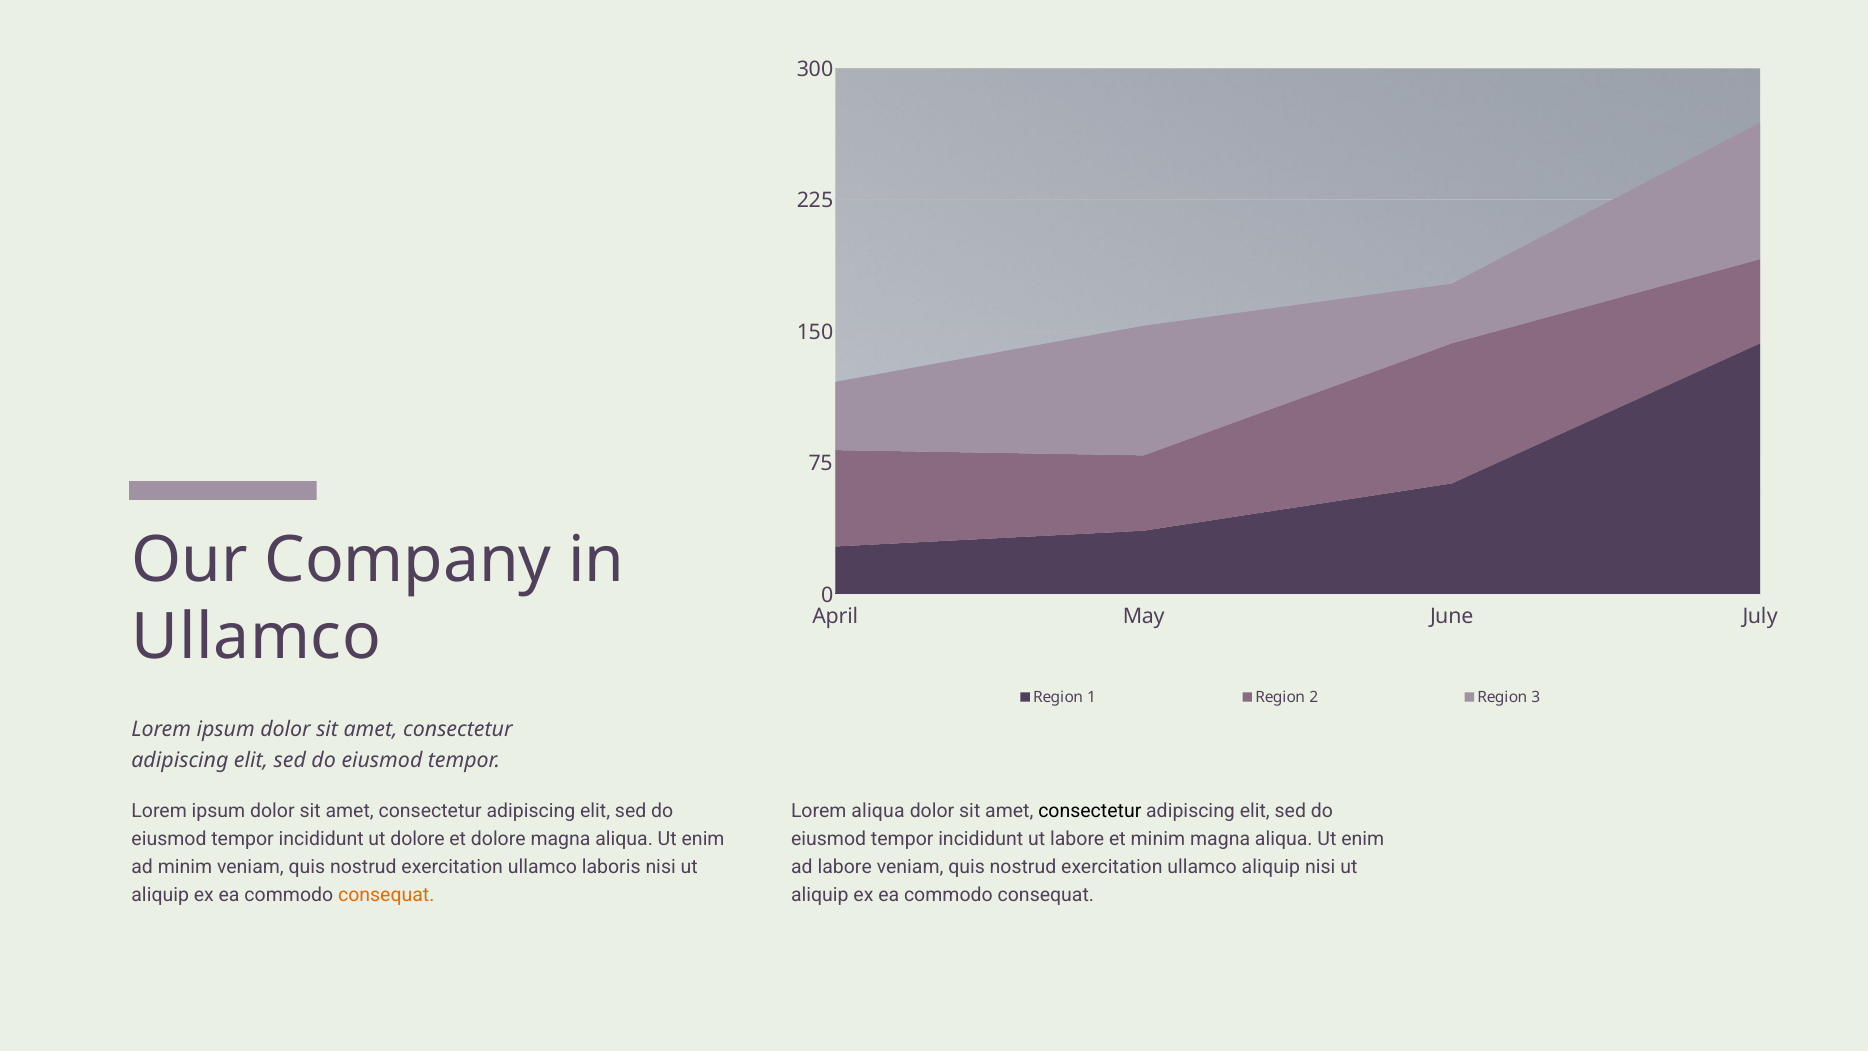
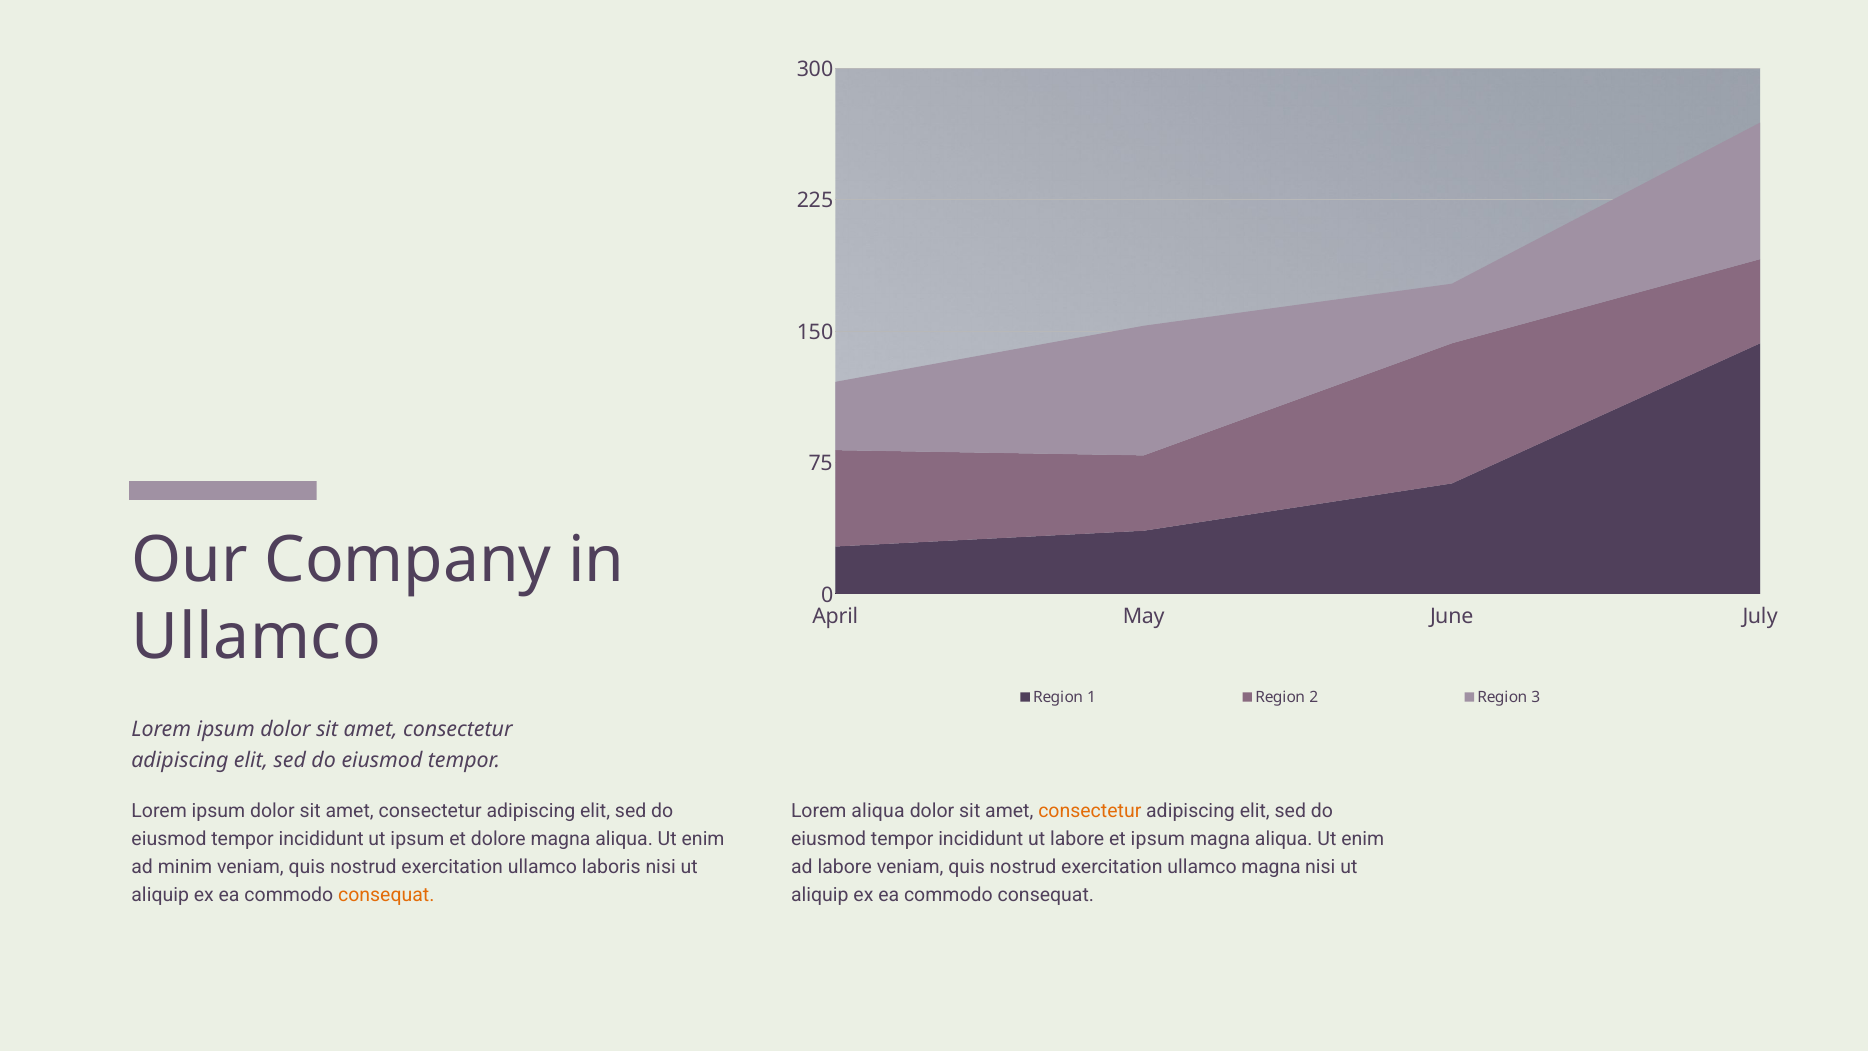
consectetur at (1090, 811) colour: black -> orange
ut dolore: dolore -> ipsum
et minim: minim -> ipsum
ullamco aliquip: aliquip -> magna
